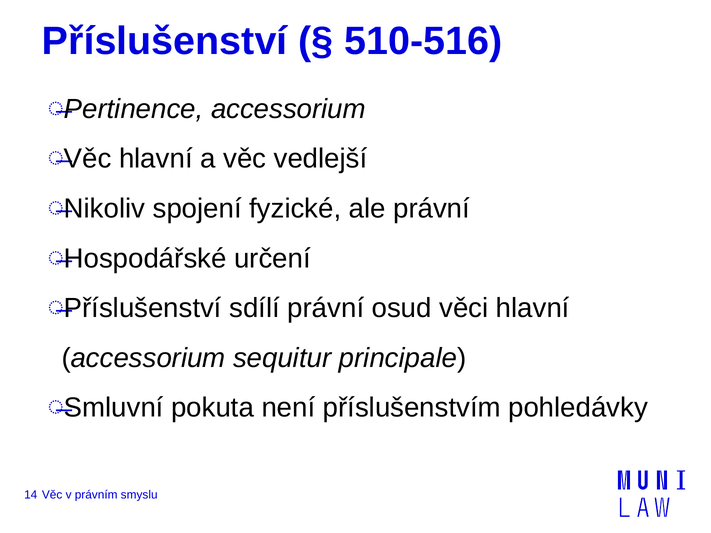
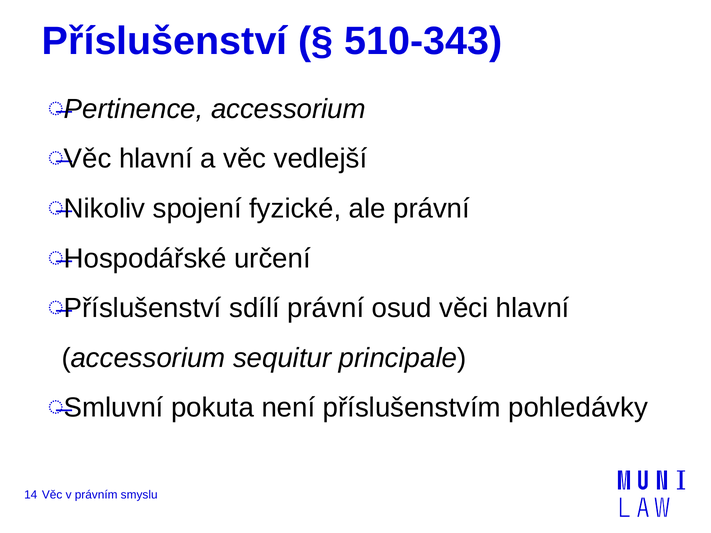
510-516: 510-516 -> 510-343
